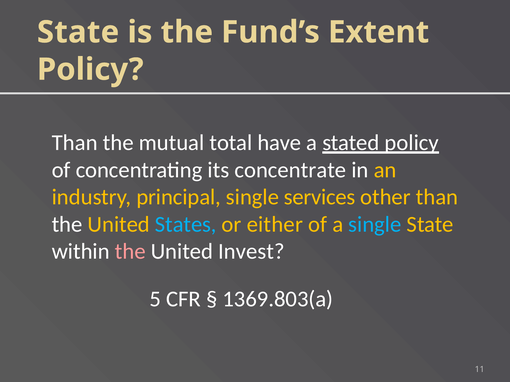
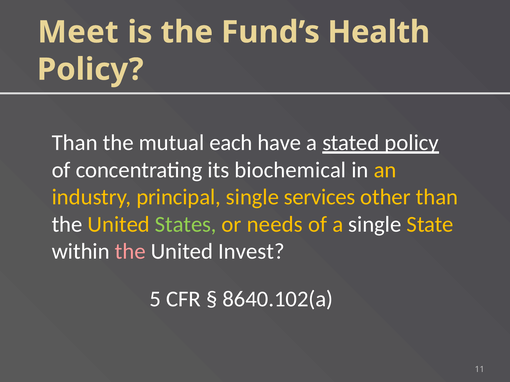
State at (78, 32): State -> Meet
Extent: Extent -> Health
total: total -> each
concentrate: concentrate -> biochemical
States colour: light blue -> light green
either: either -> needs
single at (375, 225) colour: light blue -> white
1369.803(a: 1369.803(a -> 8640.102(a
